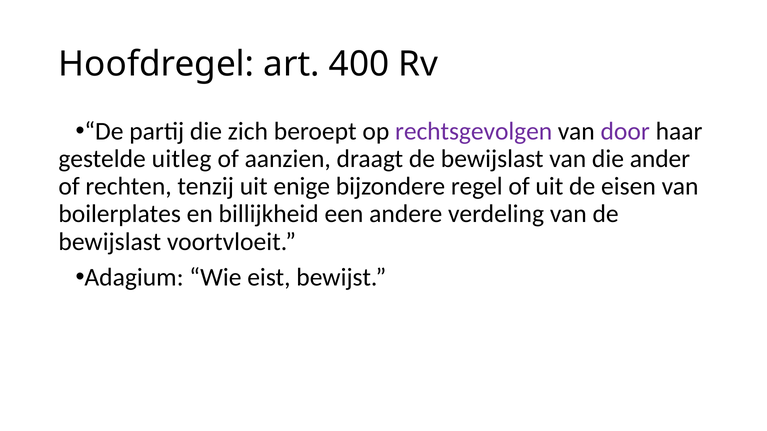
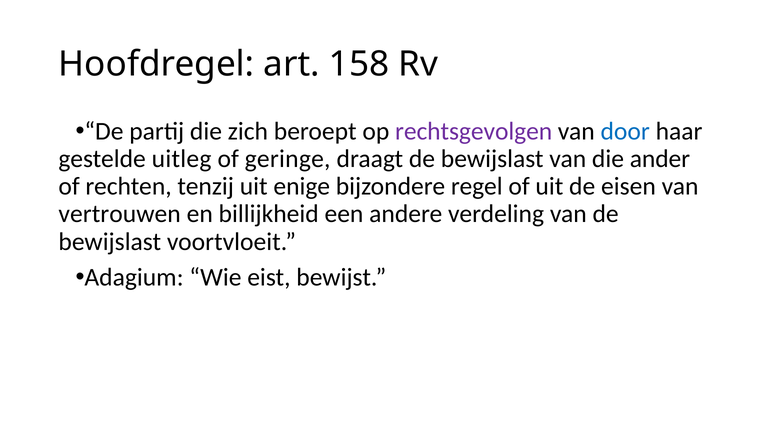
400: 400 -> 158
door colour: purple -> blue
aanzien: aanzien -> geringe
boilerplates: boilerplates -> vertrouwen
